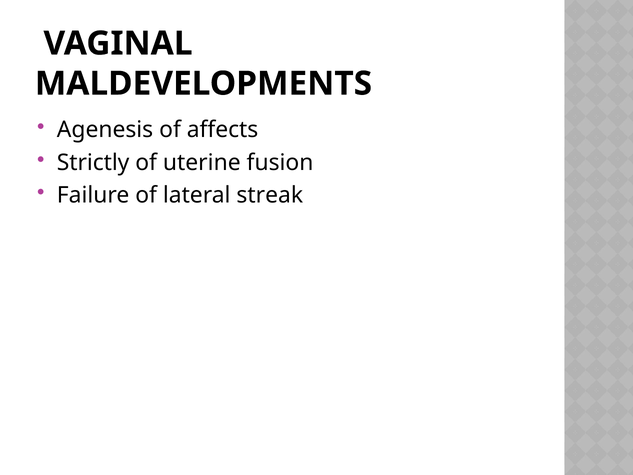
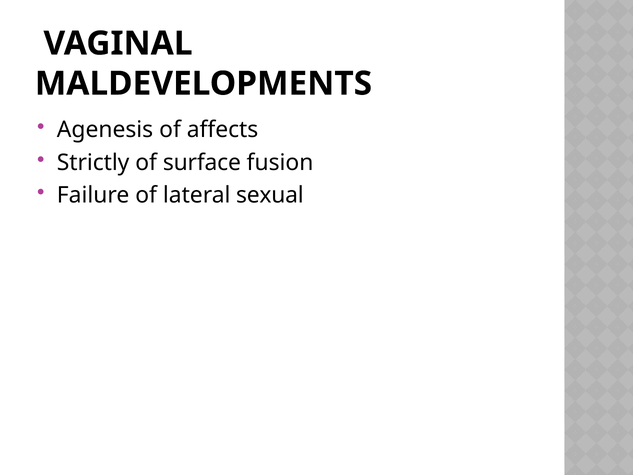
uterine: uterine -> surface
streak: streak -> sexual
